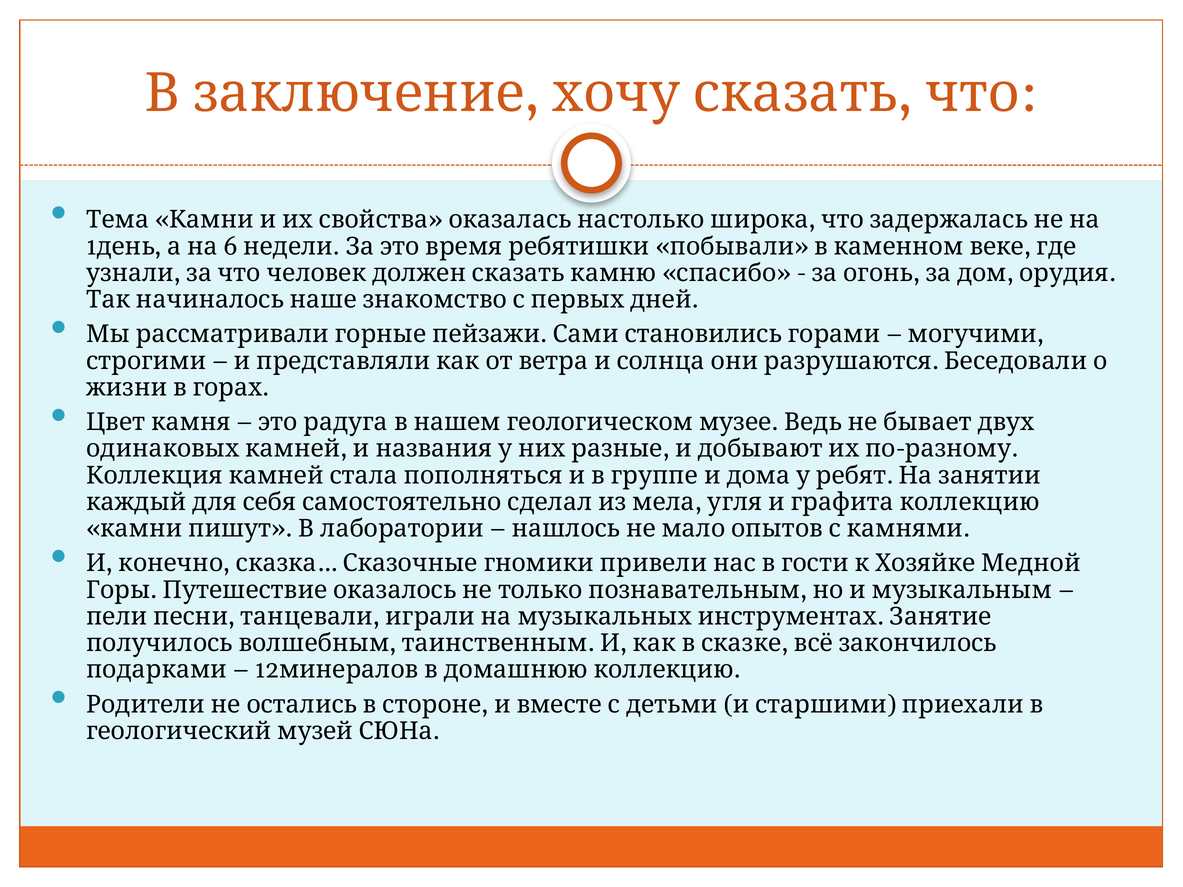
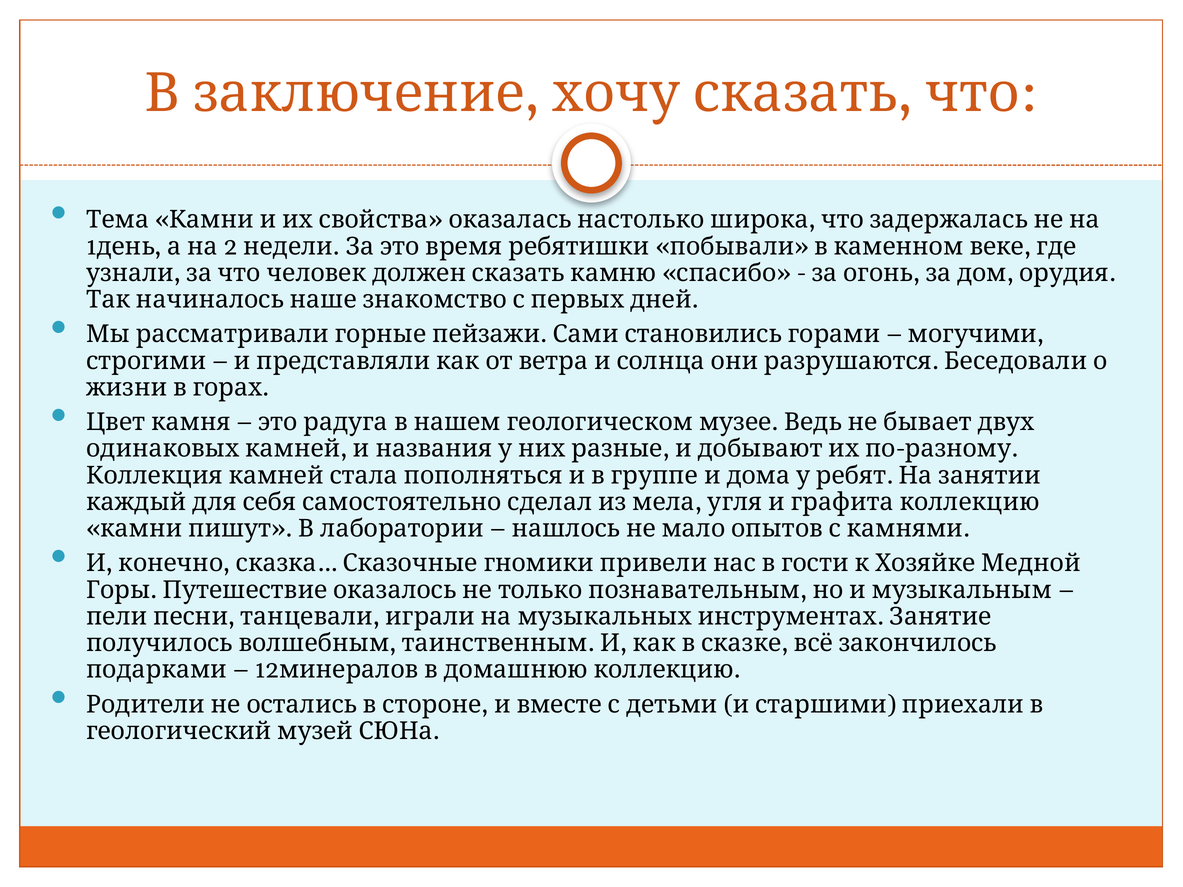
6: 6 -> 2
